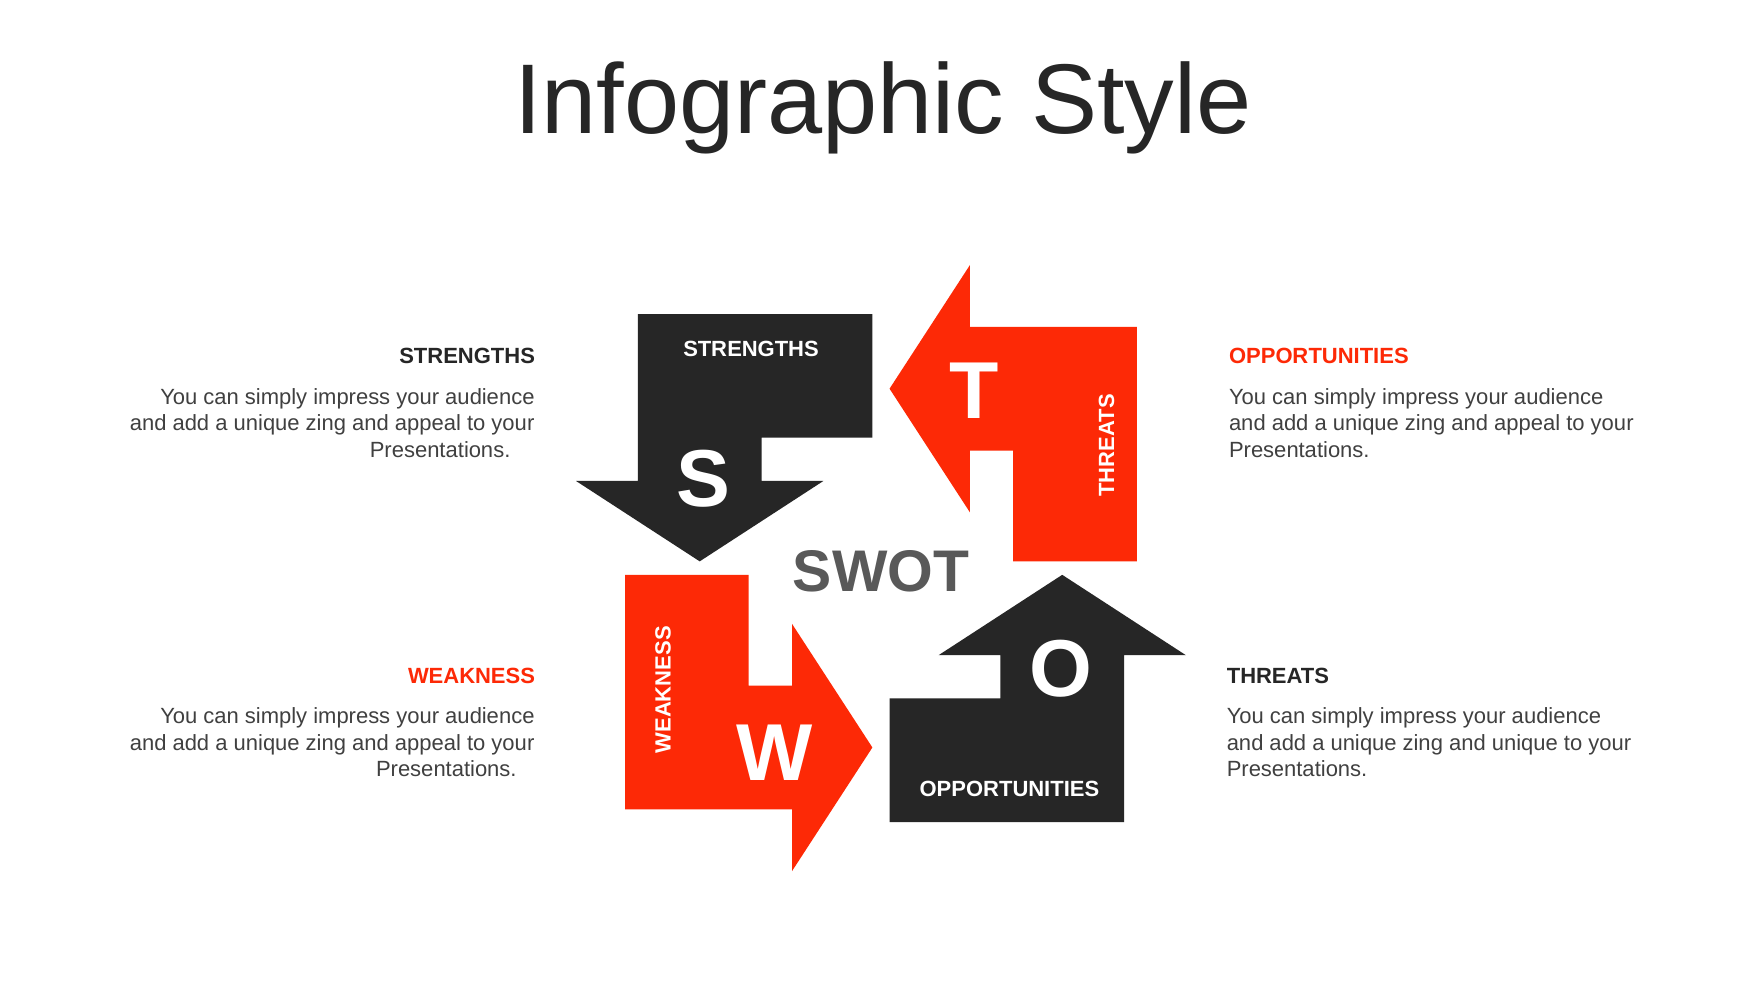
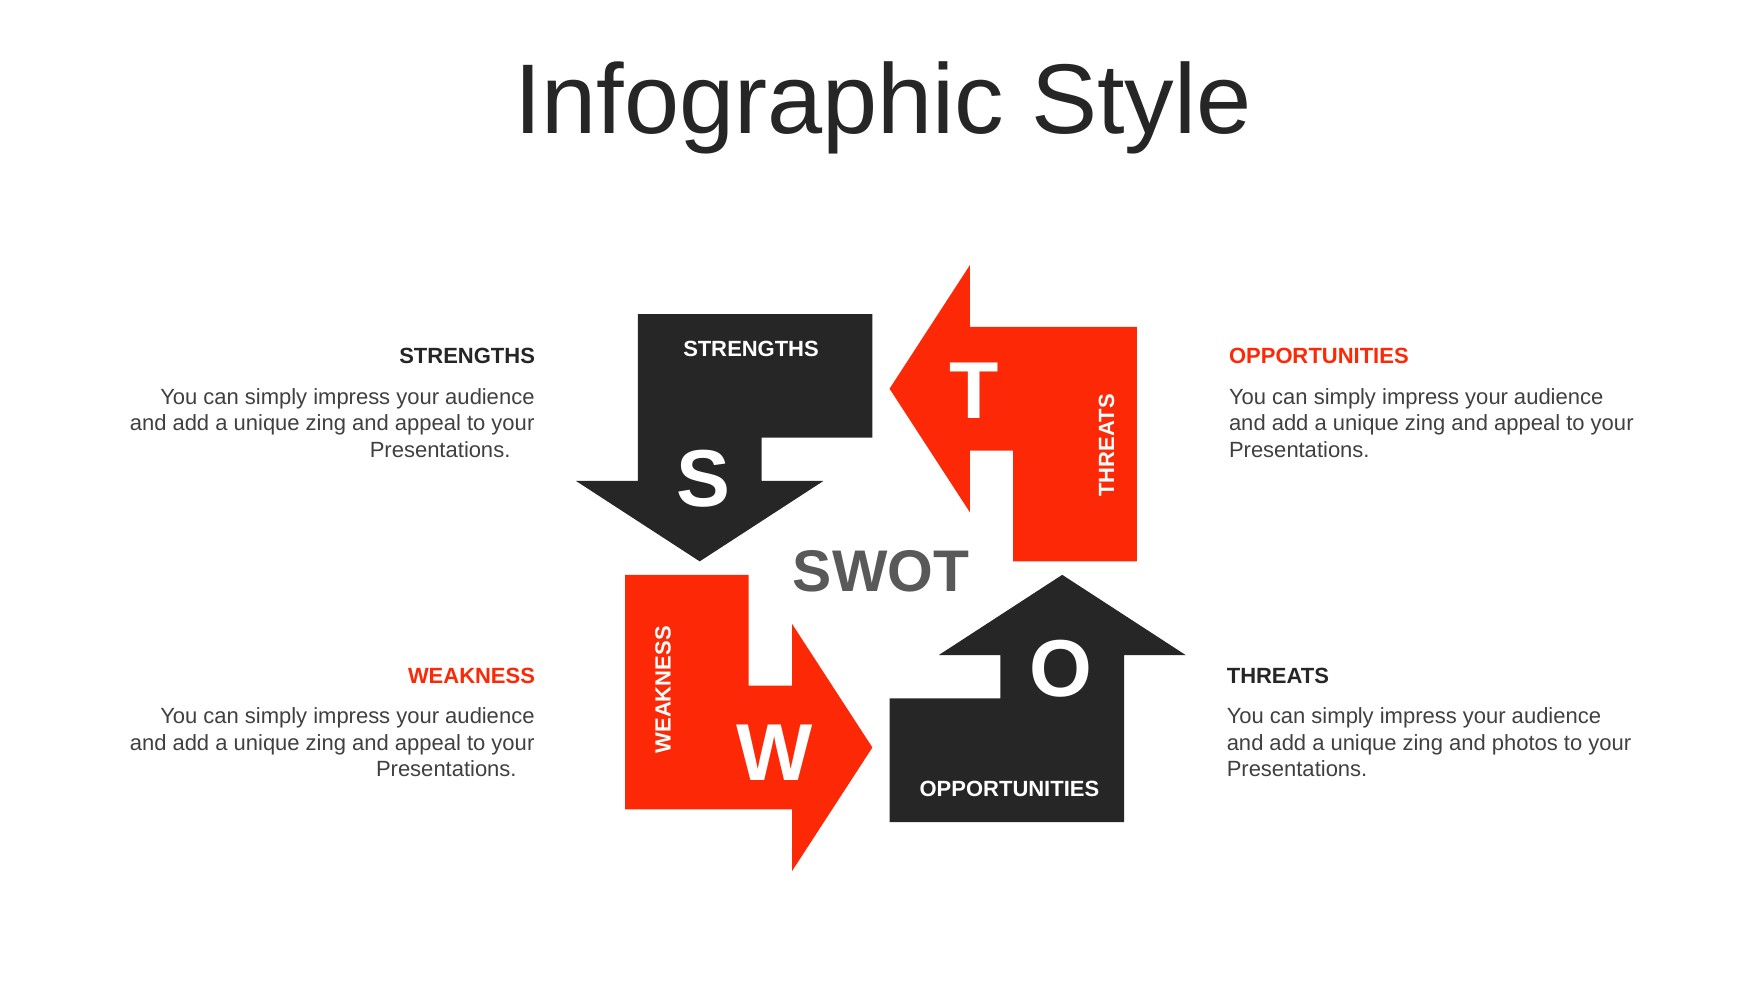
and unique: unique -> photos
